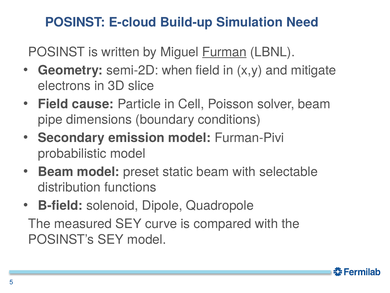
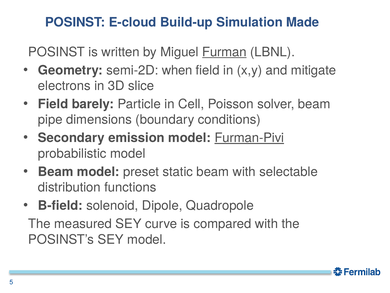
Need: Need -> Made
cause: cause -> barely
Furman-Pivi underline: none -> present
